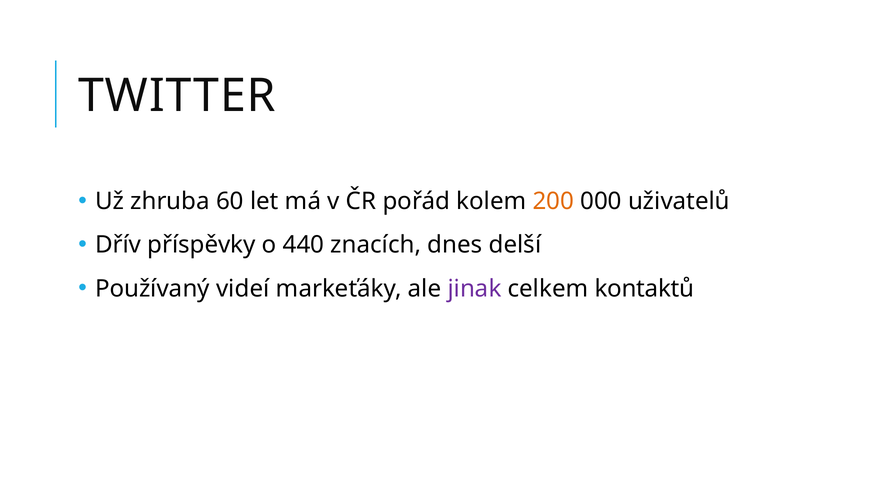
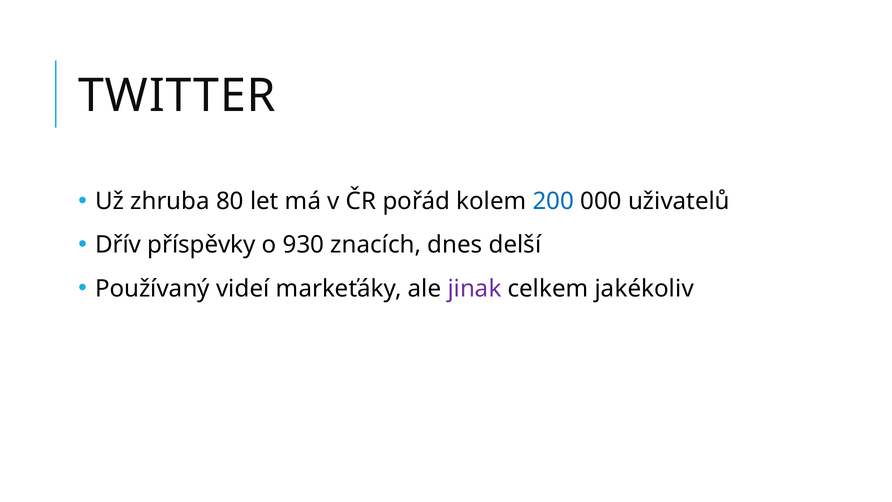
60: 60 -> 80
200 colour: orange -> blue
440: 440 -> 930
kontaktů: kontaktů -> jakékoliv
